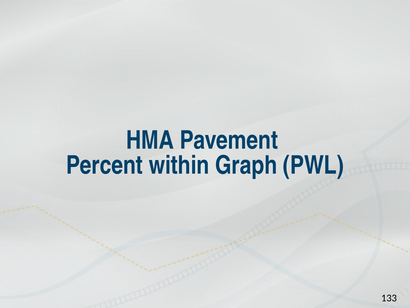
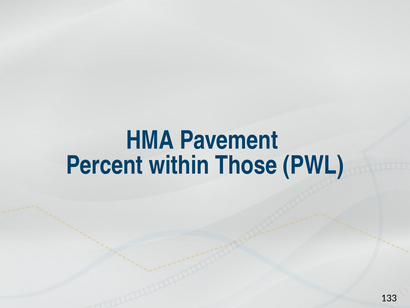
Graph: Graph -> Those
